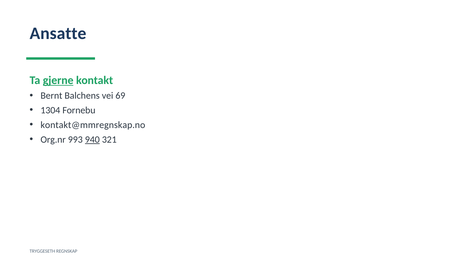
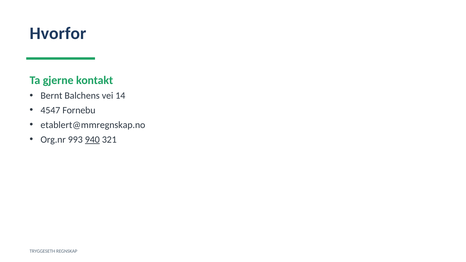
Ansatte: Ansatte -> Hvorfor
gjerne underline: present -> none
69: 69 -> 14
1304: 1304 -> 4547
kontakt@mmregnskap.no: kontakt@mmregnskap.no -> etablert@mmregnskap.no
